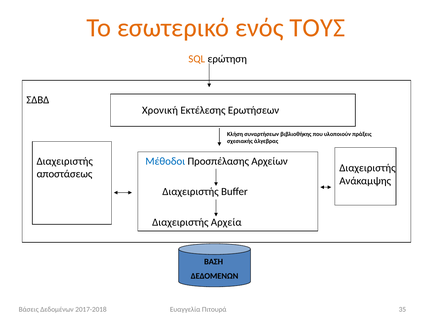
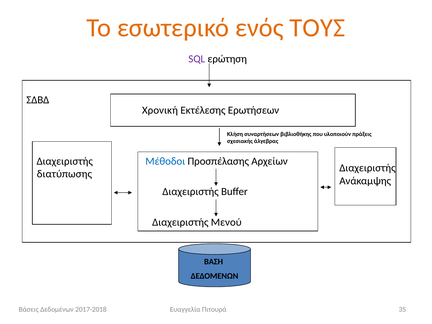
SQL colour: orange -> purple
αποστάσεως: αποστάσεως -> διατύπωσης
Αρχεία: Αρχεία -> Μενού
